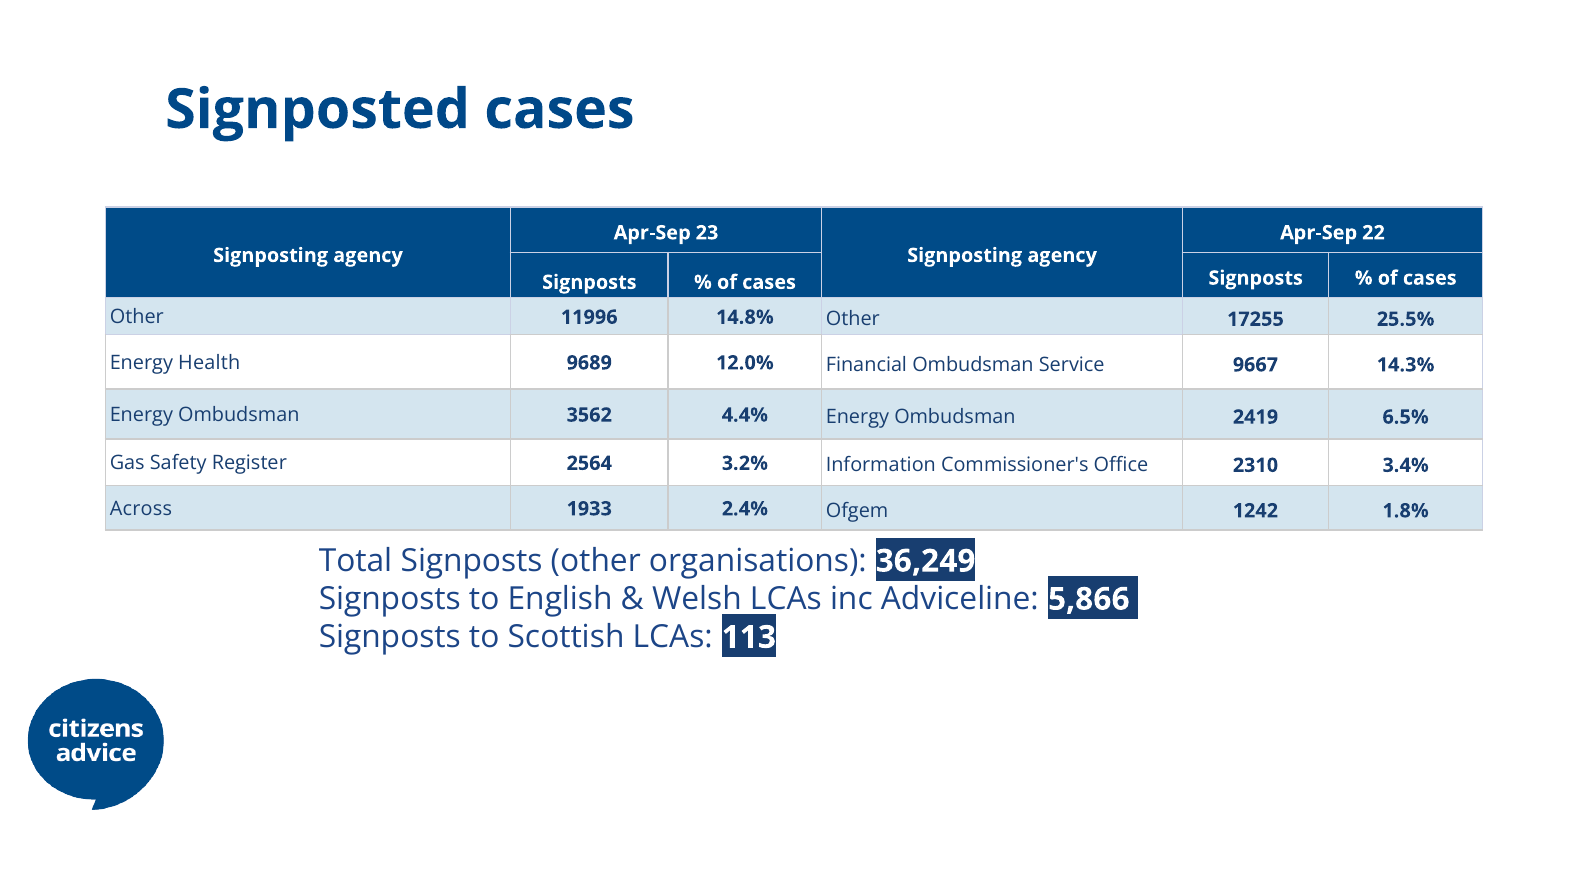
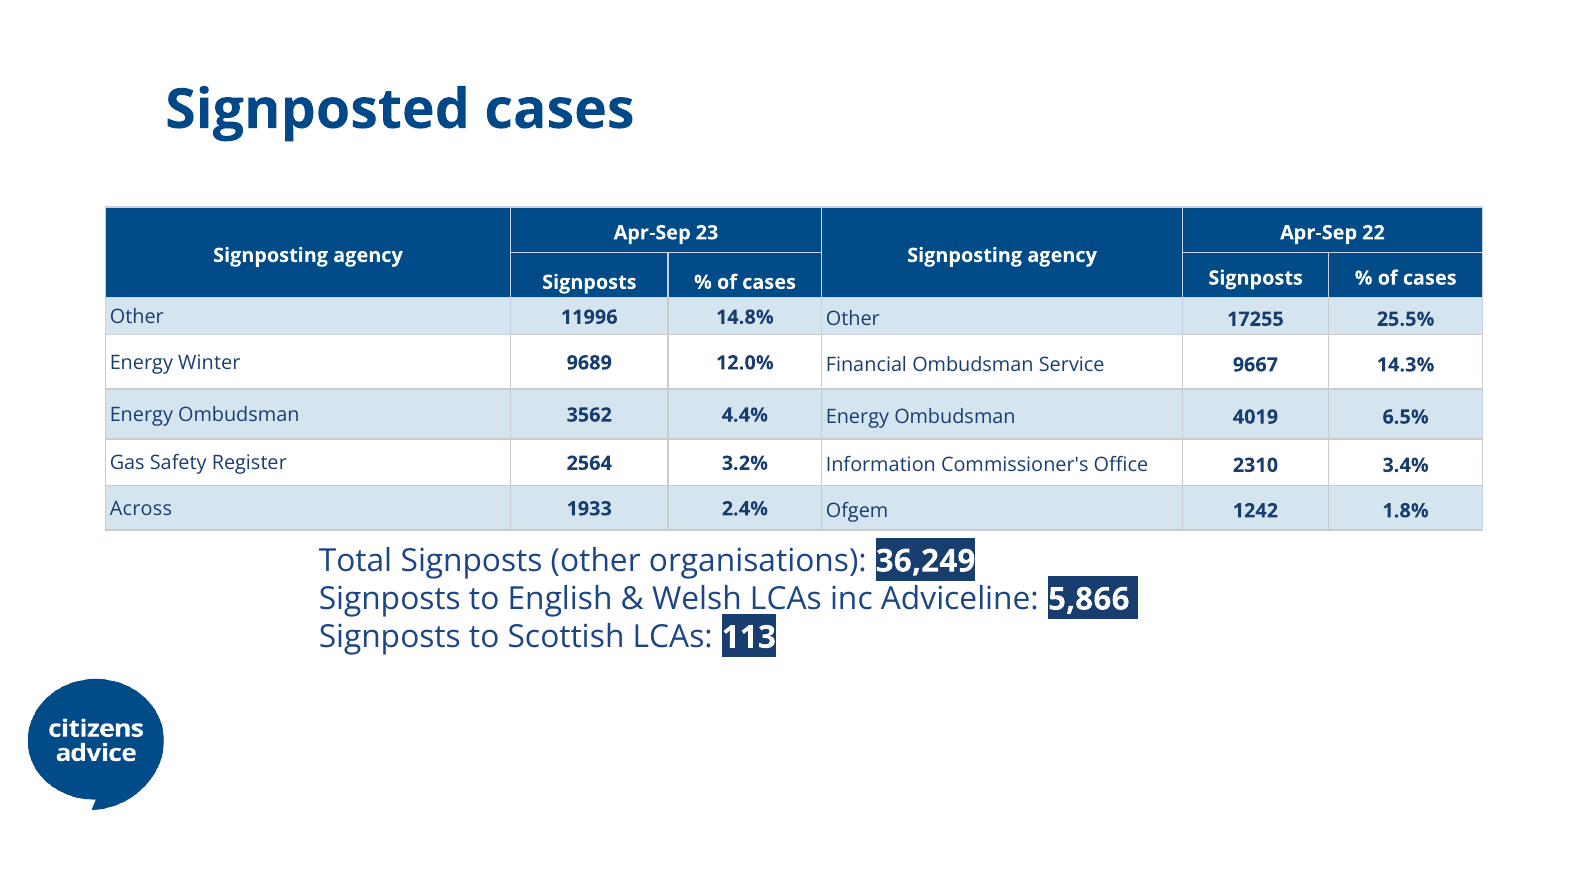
Health: Health -> Winter
2419: 2419 -> 4019
